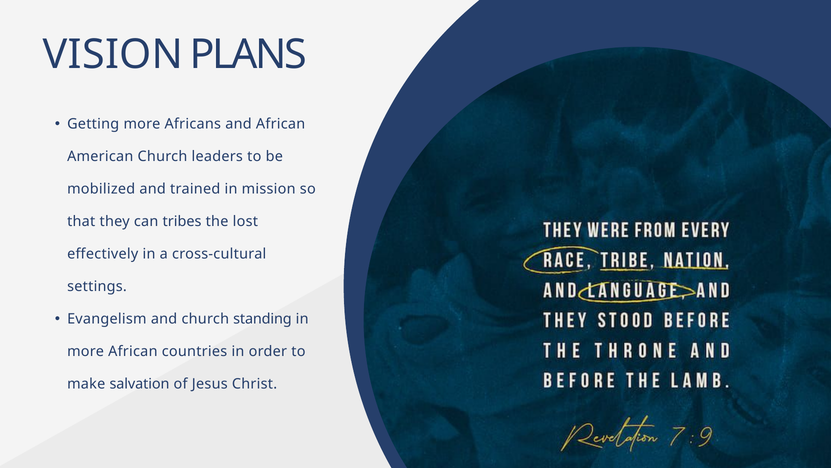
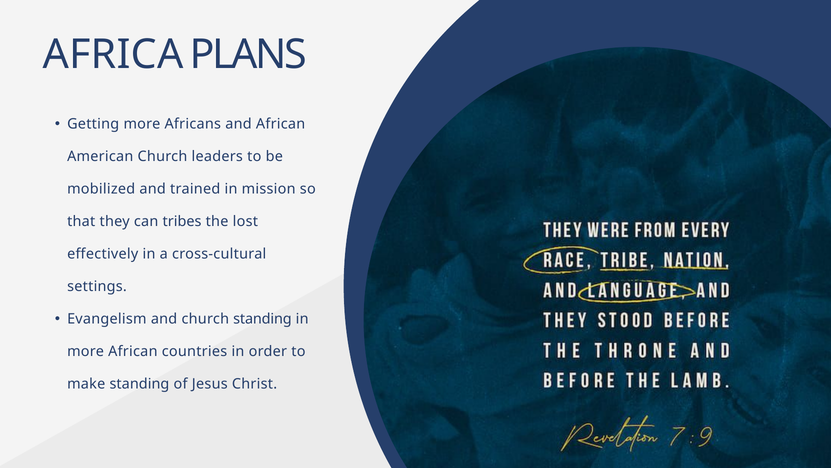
VISION: VISION -> AFRICA
make salvation: salvation -> standing
